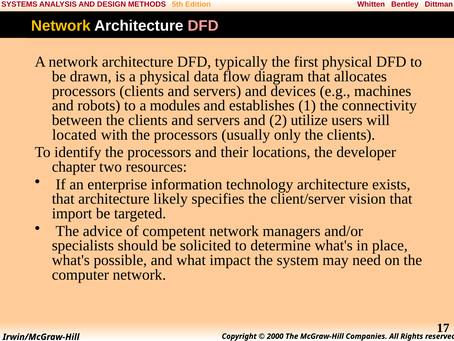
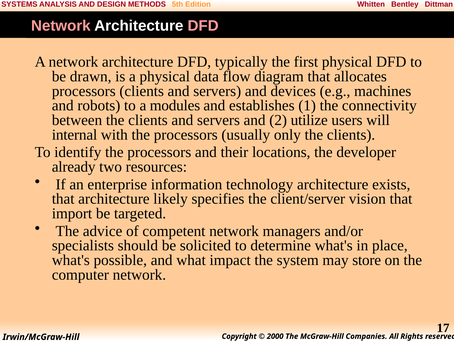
Network at (61, 26) colour: yellow -> pink
located: located -> internal
chapter: chapter -> already
need: need -> store
